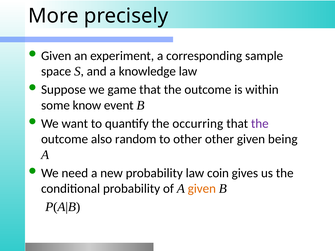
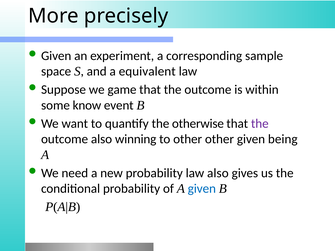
knowledge: knowledge -> equivalent
occurring: occurring -> otherwise
random: random -> winning
law coin: coin -> also
given at (202, 189) colour: orange -> blue
